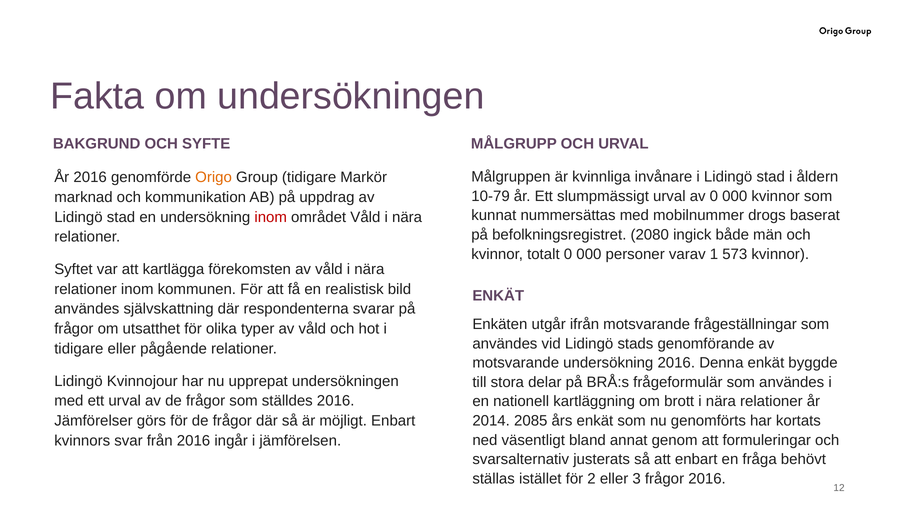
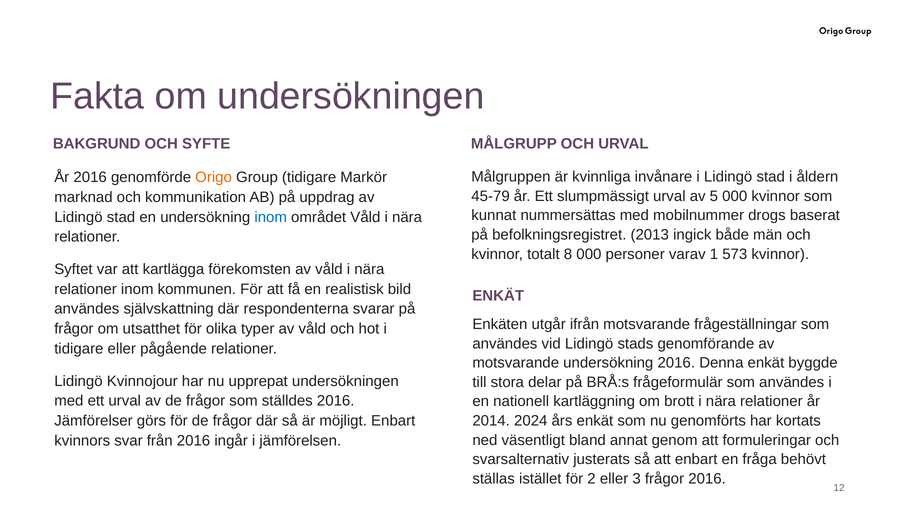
10-79: 10-79 -> 45-79
av 0: 0 -> 5
inom at (271, 217) colour: red -> blue
2080: 2080 -> 2013
totalt 0: 0 -> 8
2085: 2085 -> 2024
